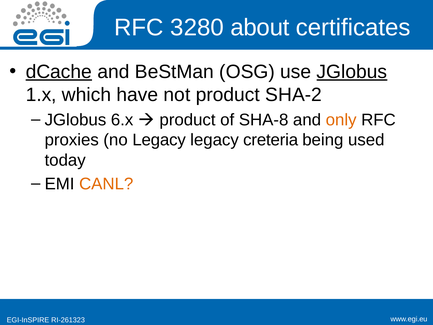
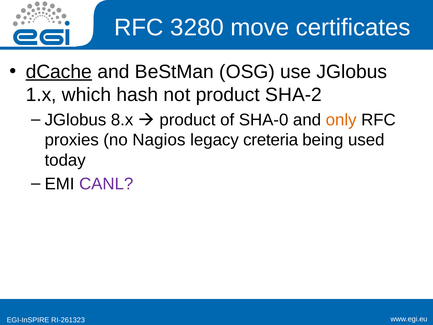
about: about -> move
JGlobus at (352, 72) underline: present -> none
have: have -> hash
6.x: 6.x -> 8.x
SHA-8: SHA-8 -> SHA-0
no Legacy: Legacy -> Nagios
CANL colour: orange -> purple
